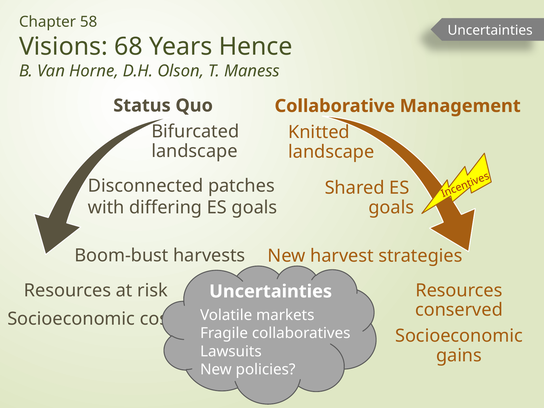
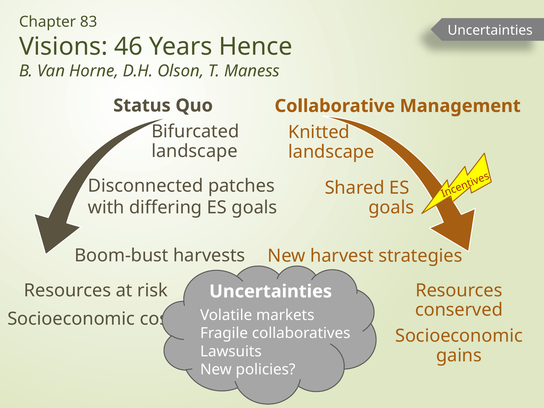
58: 58 -> 83
68: 68 -> 46
